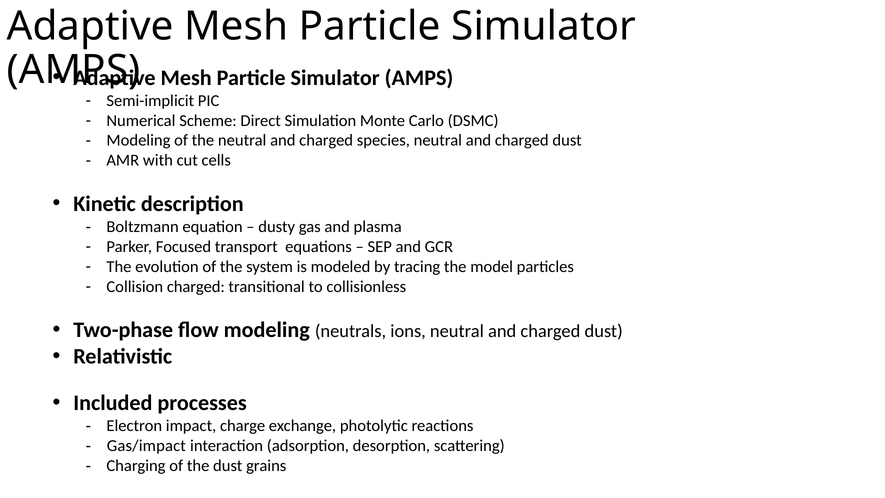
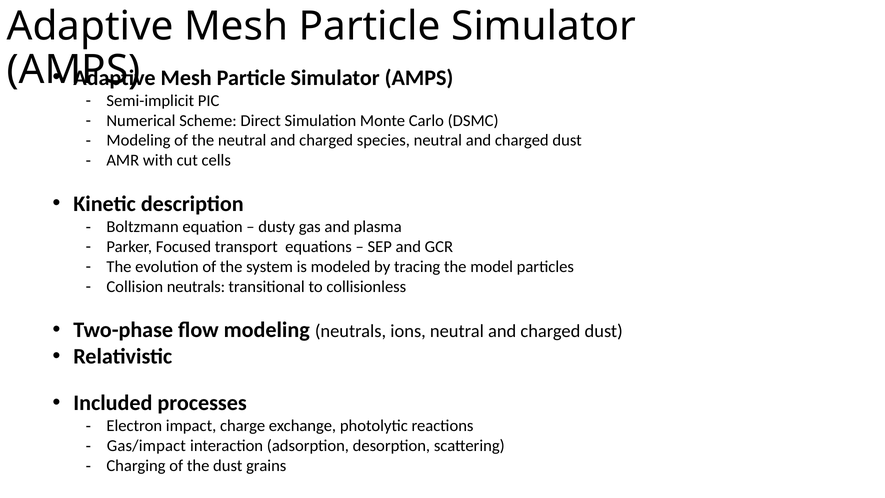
Collision charged: charged -> neutrals
